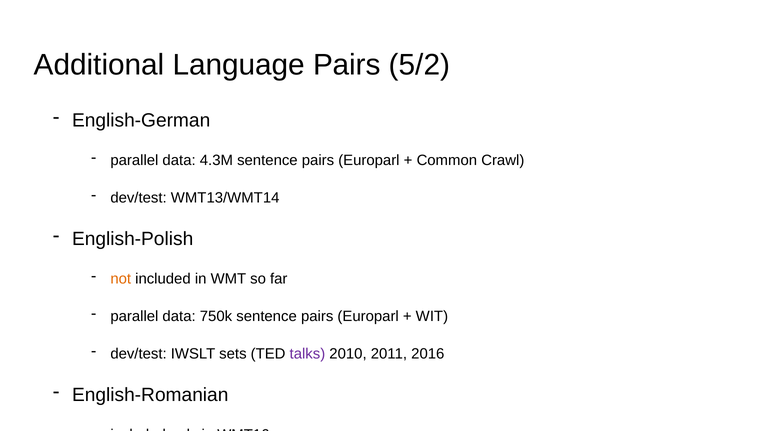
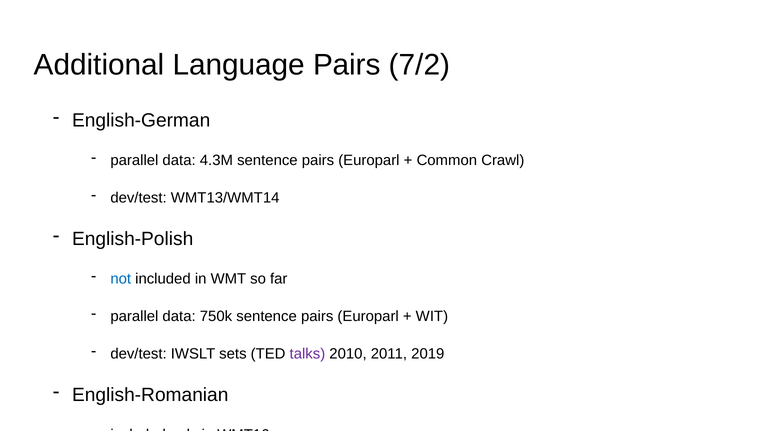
5/2: 5/2 -> 7/2
not colour: orange -> blue
2016: 2016 -> 2019
